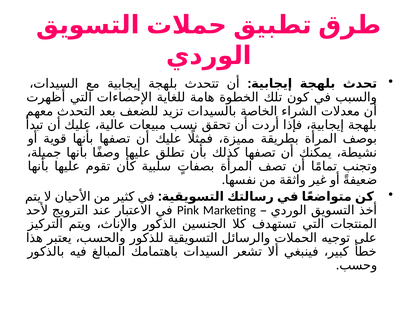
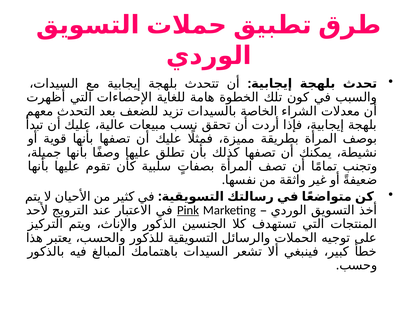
Pink underline: none -> present
